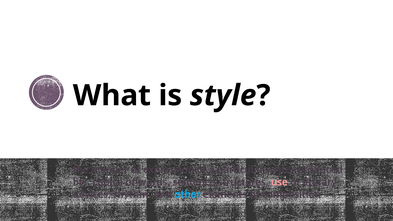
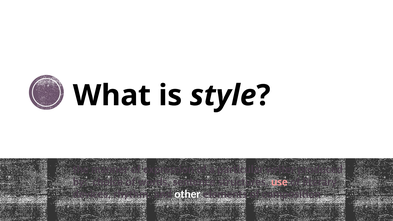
other colour: light blue -> white
